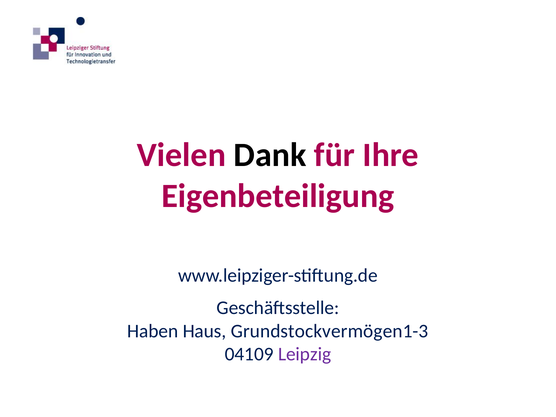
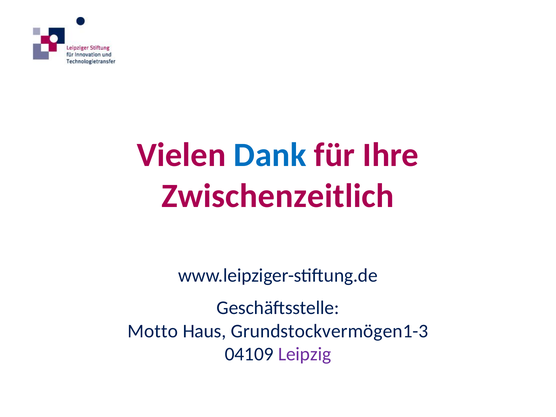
Dank colour: black -> blue
Eigenbeteiligung: Eigenbeteiligung -> Zwischenzeitlich
Haben: Haben -> Motto
